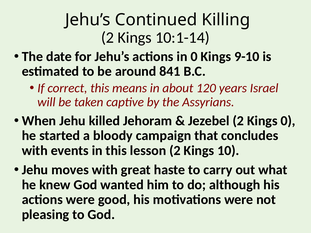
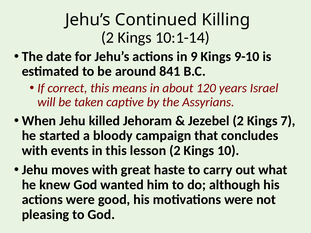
in 0: 0 -> 9
Kings 0: 0 -> 7
